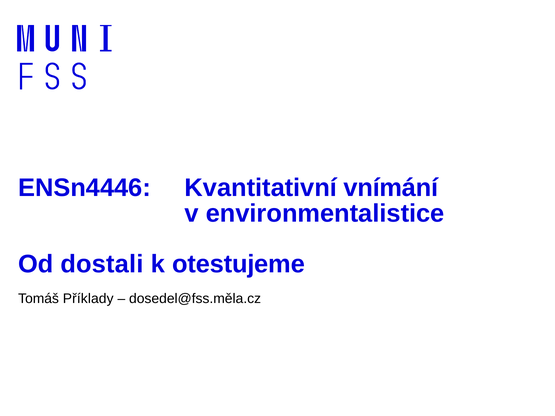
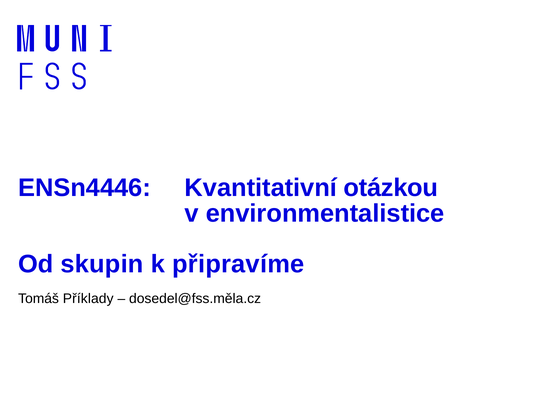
vnímání: vnímání -> otázkou
dostali: dostali -> skupin
otestujeme: otestujeme -> připravíme
